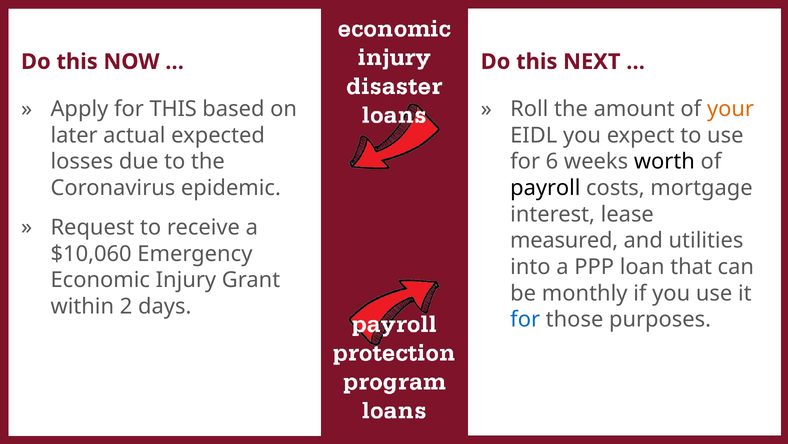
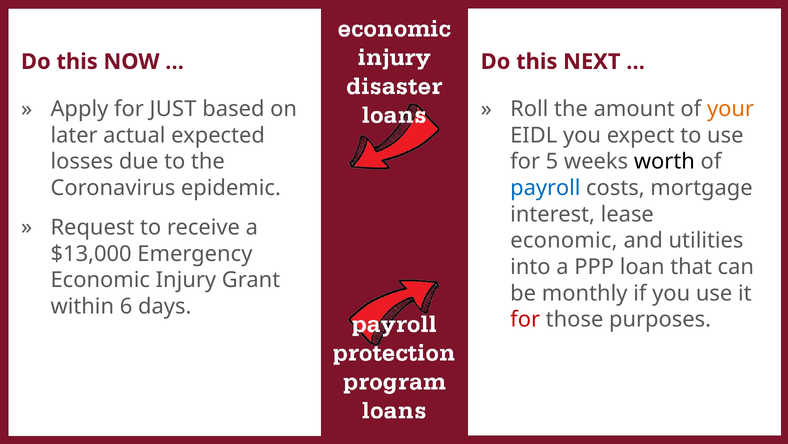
for THIS: THIS -> JUST
6: 6 -> 5
payroll colour: black -> blue
measured at (564, 240): measured -> economic
$10,060: $10,060 -> $13,000
2: 2 -> 6
for at (525, 319) colour: blue -> red
